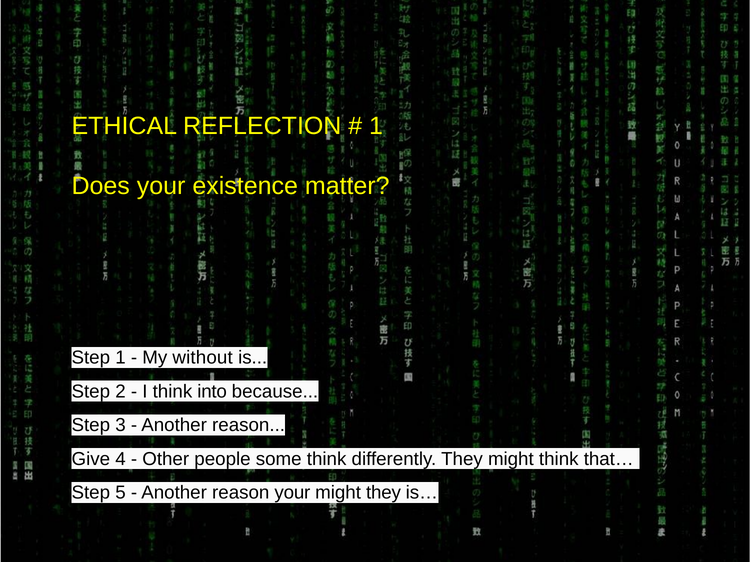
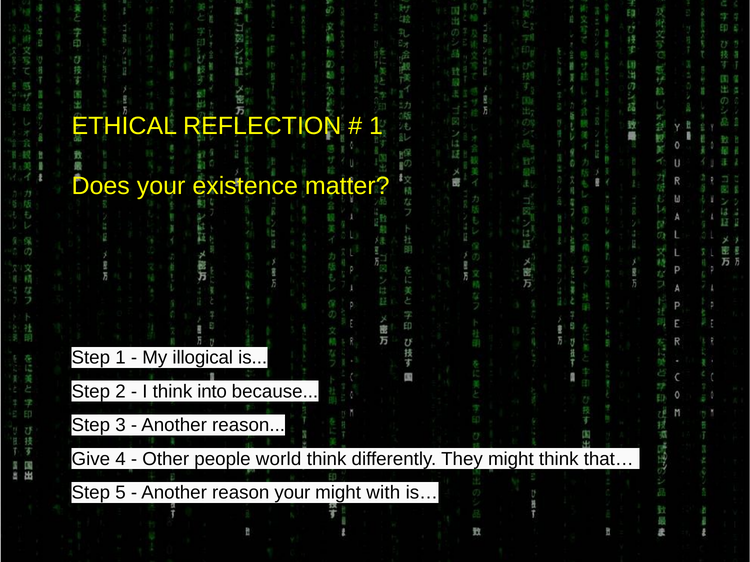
without: without -> illogical
some: some -> world
might they: they -> with
